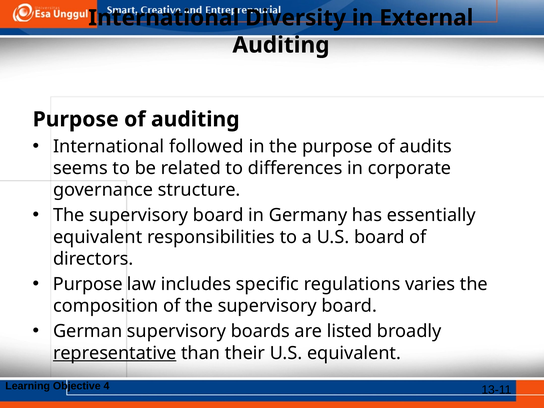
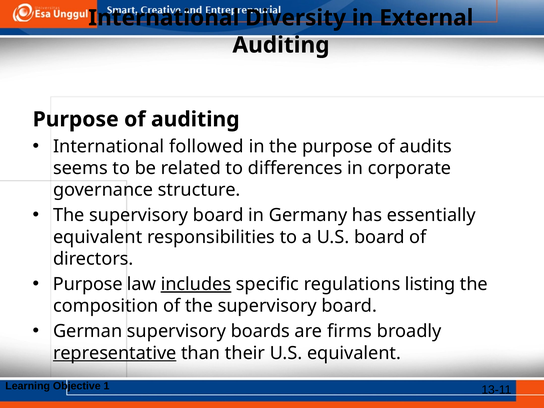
includes underline: none -> present
varies: varies -> listing
listed: listed -> firms
4: 4 -> 1
